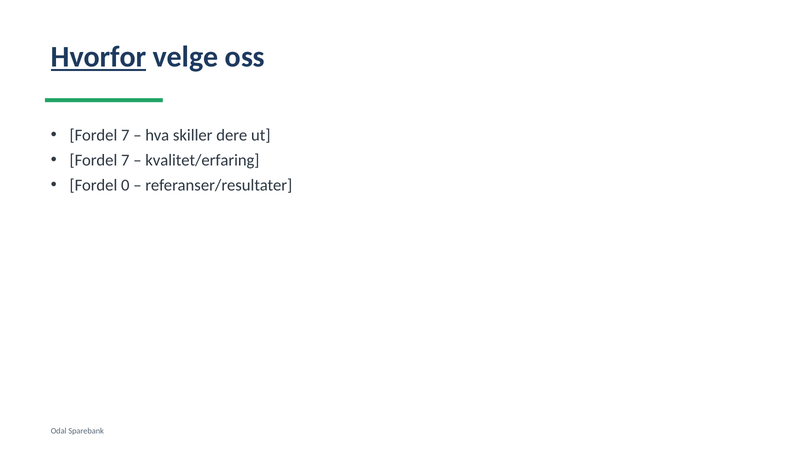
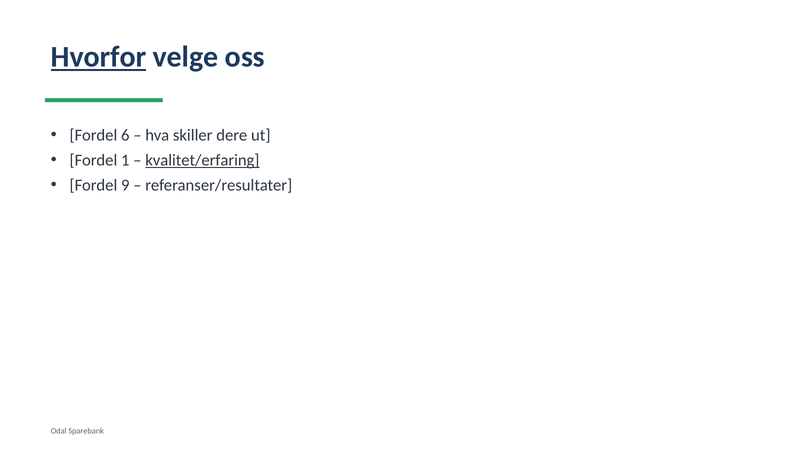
7 at (125, 135): 7 -> 6
7 at (125, 160): 7 -> 1
kvalitet/erfaring underline: none -> present
0: 0 -> 9
